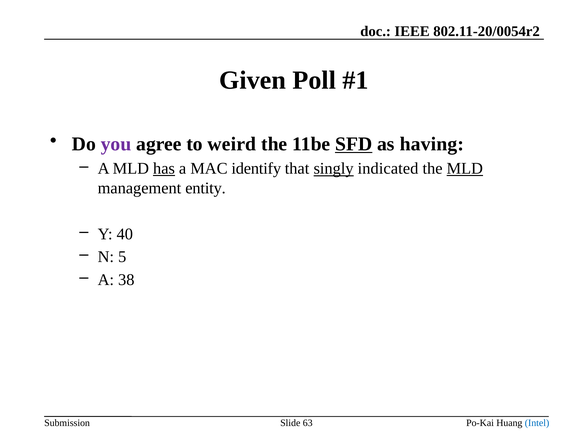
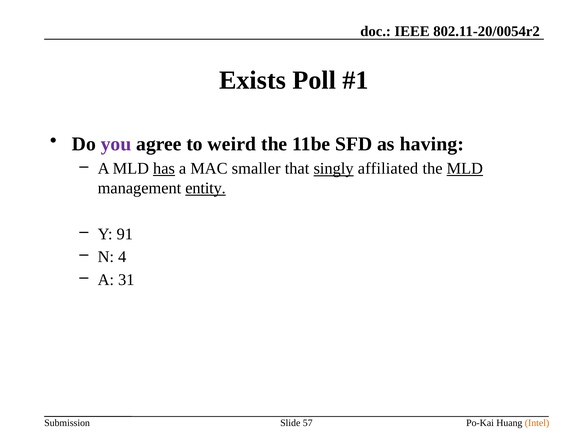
Given: Given -> Exists
SFD underline: present -> none
identify: identify -> smaller
indicated: indicated -> affiliated
entity underline: none -> present
40: 40 -> 91
5: 5 -> 4
38: 38 -> 31
63: 63 -> 57
Intel colour: blue -> orange
